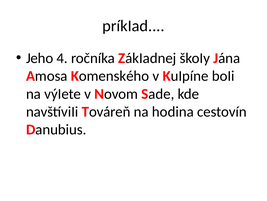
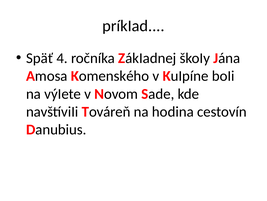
Jeho: Jeho -> Späť
